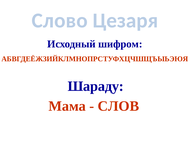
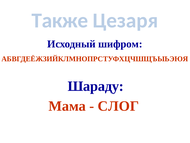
Слово: Слово -> Также
СЛОВ: СЛОВ -> СЛОГ
